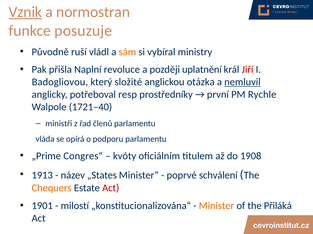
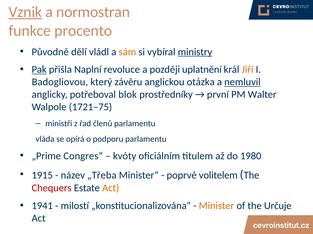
posuzuje: posuzuje -> procento
ruší: ruší -> dělí
ministry underline: none -> present
Pak underline: none -> present
Jiří colour: red -> orange
složité: složité -> závěru
resp: resp -> blok
Rychle: Rychle -> Walter
1721–40: 1721–40 -> 1721–75
1908: 1908 -> 1980
1913: 1913 -> 1915
„States: „States -> „Třeba
schválení: schválení -> volitelem
Chequers colour: orange -> red
Act at (111, 189) colour: red -> orange
1901: 1901 -> 1941
Přiláká: Přiláká -> Určuje
